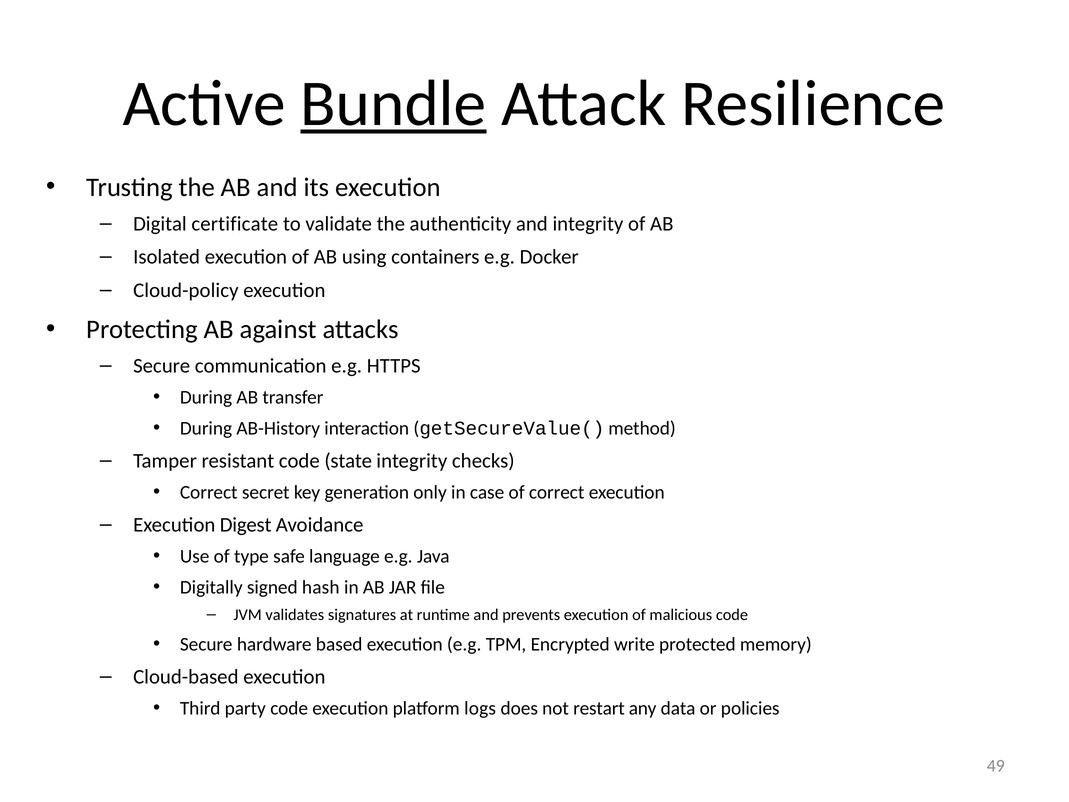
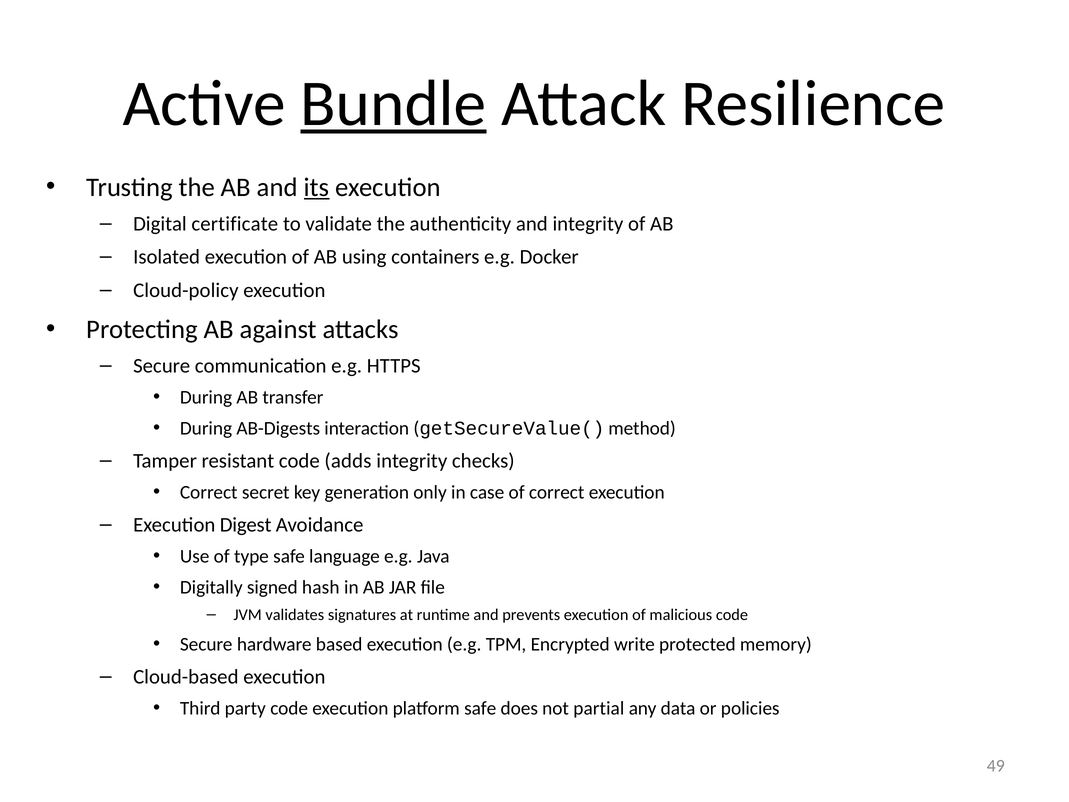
its underline: none -> present
AB-History: AB-History -> AB-Digests
state: state -> adds
platform logs: logs -> safe
restart: restart -> partial
